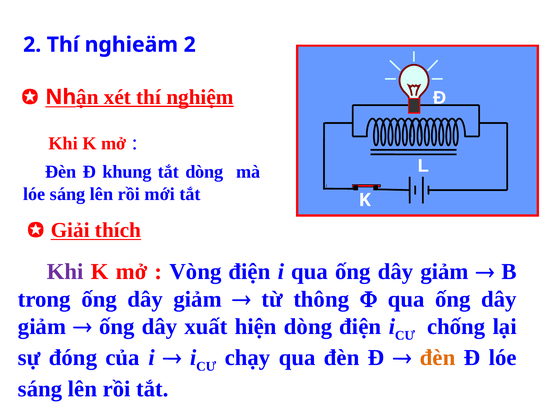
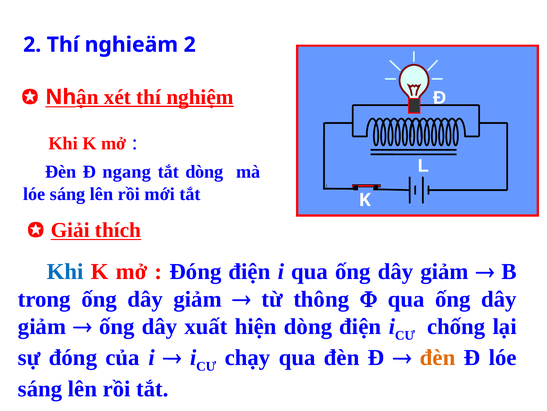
khung: khung -> ngang
Khi at (65, 271) colour: purple -> blue
Vòng at (195, 271): Vòng -> Đóng
